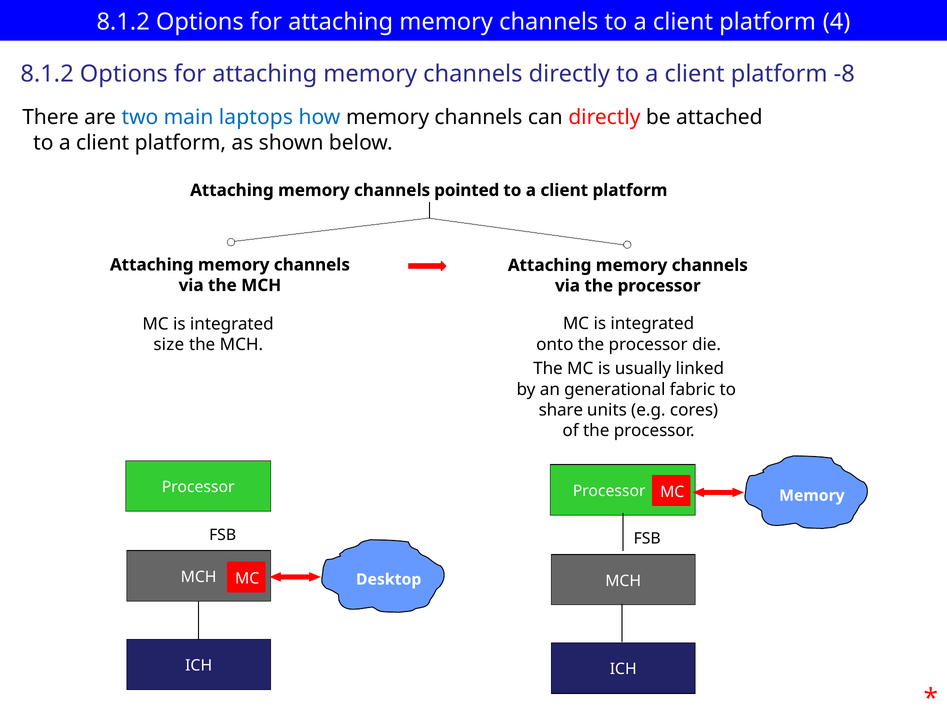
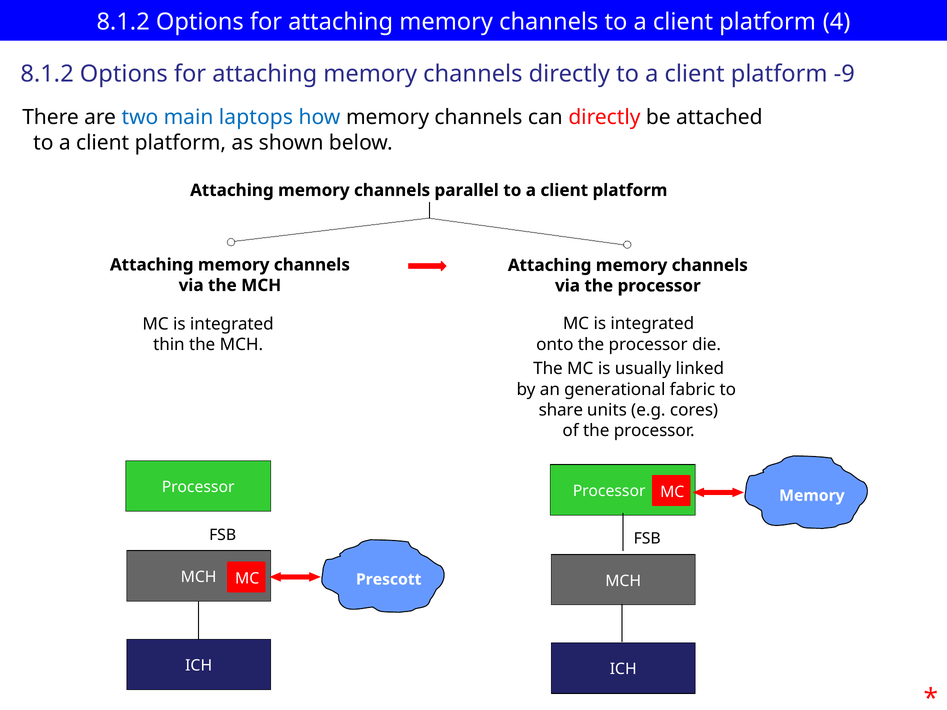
-8: -8 -> -9
pointed: pointed -> parallel
size: size -> thin
Desktop: Desktop -> Prescott
